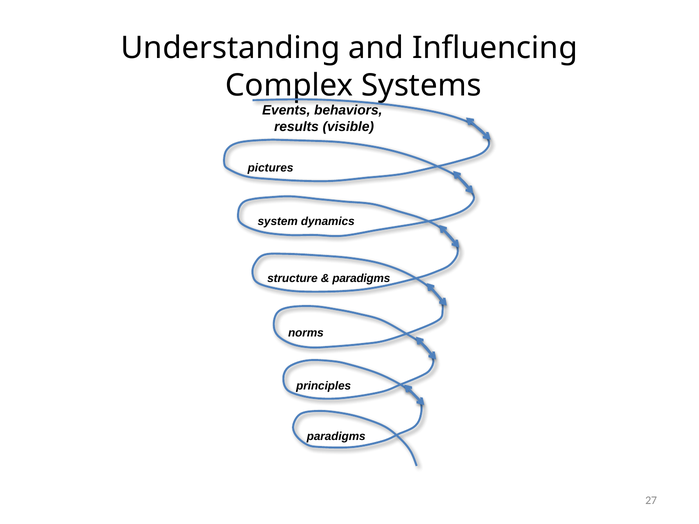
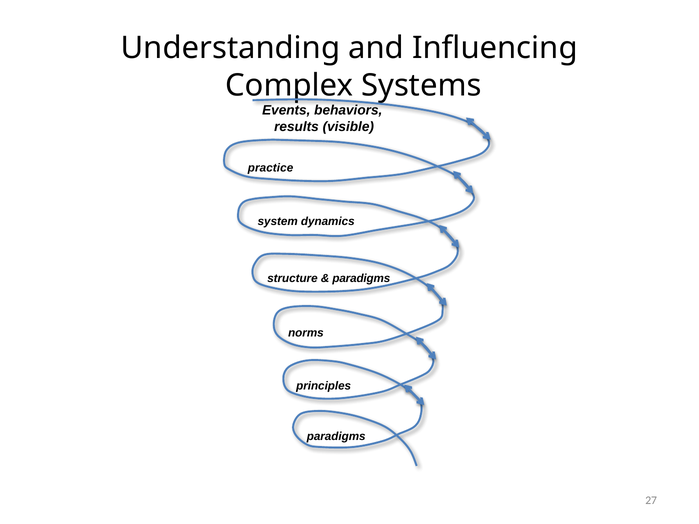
pictures: pictures -> practice
